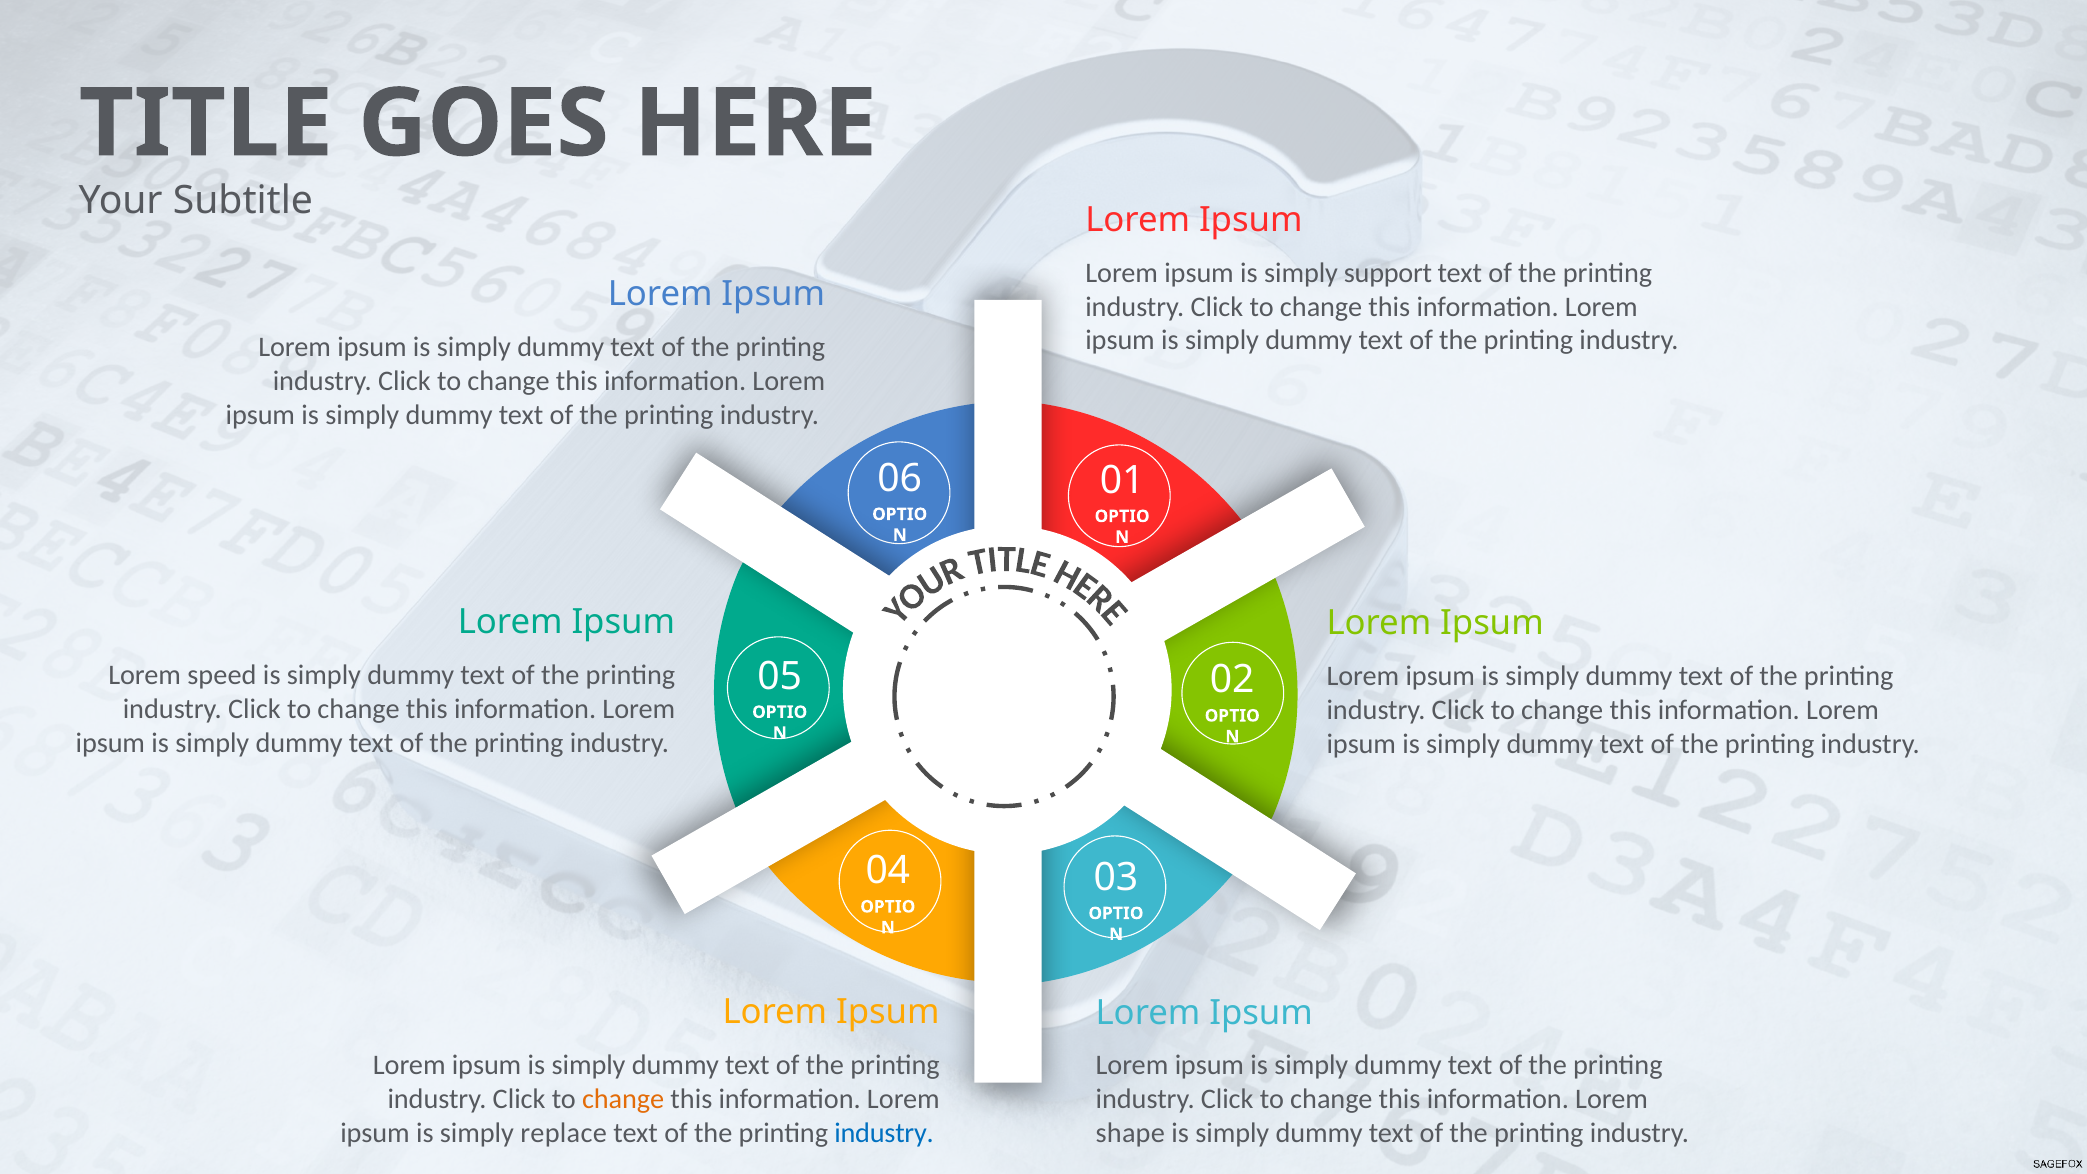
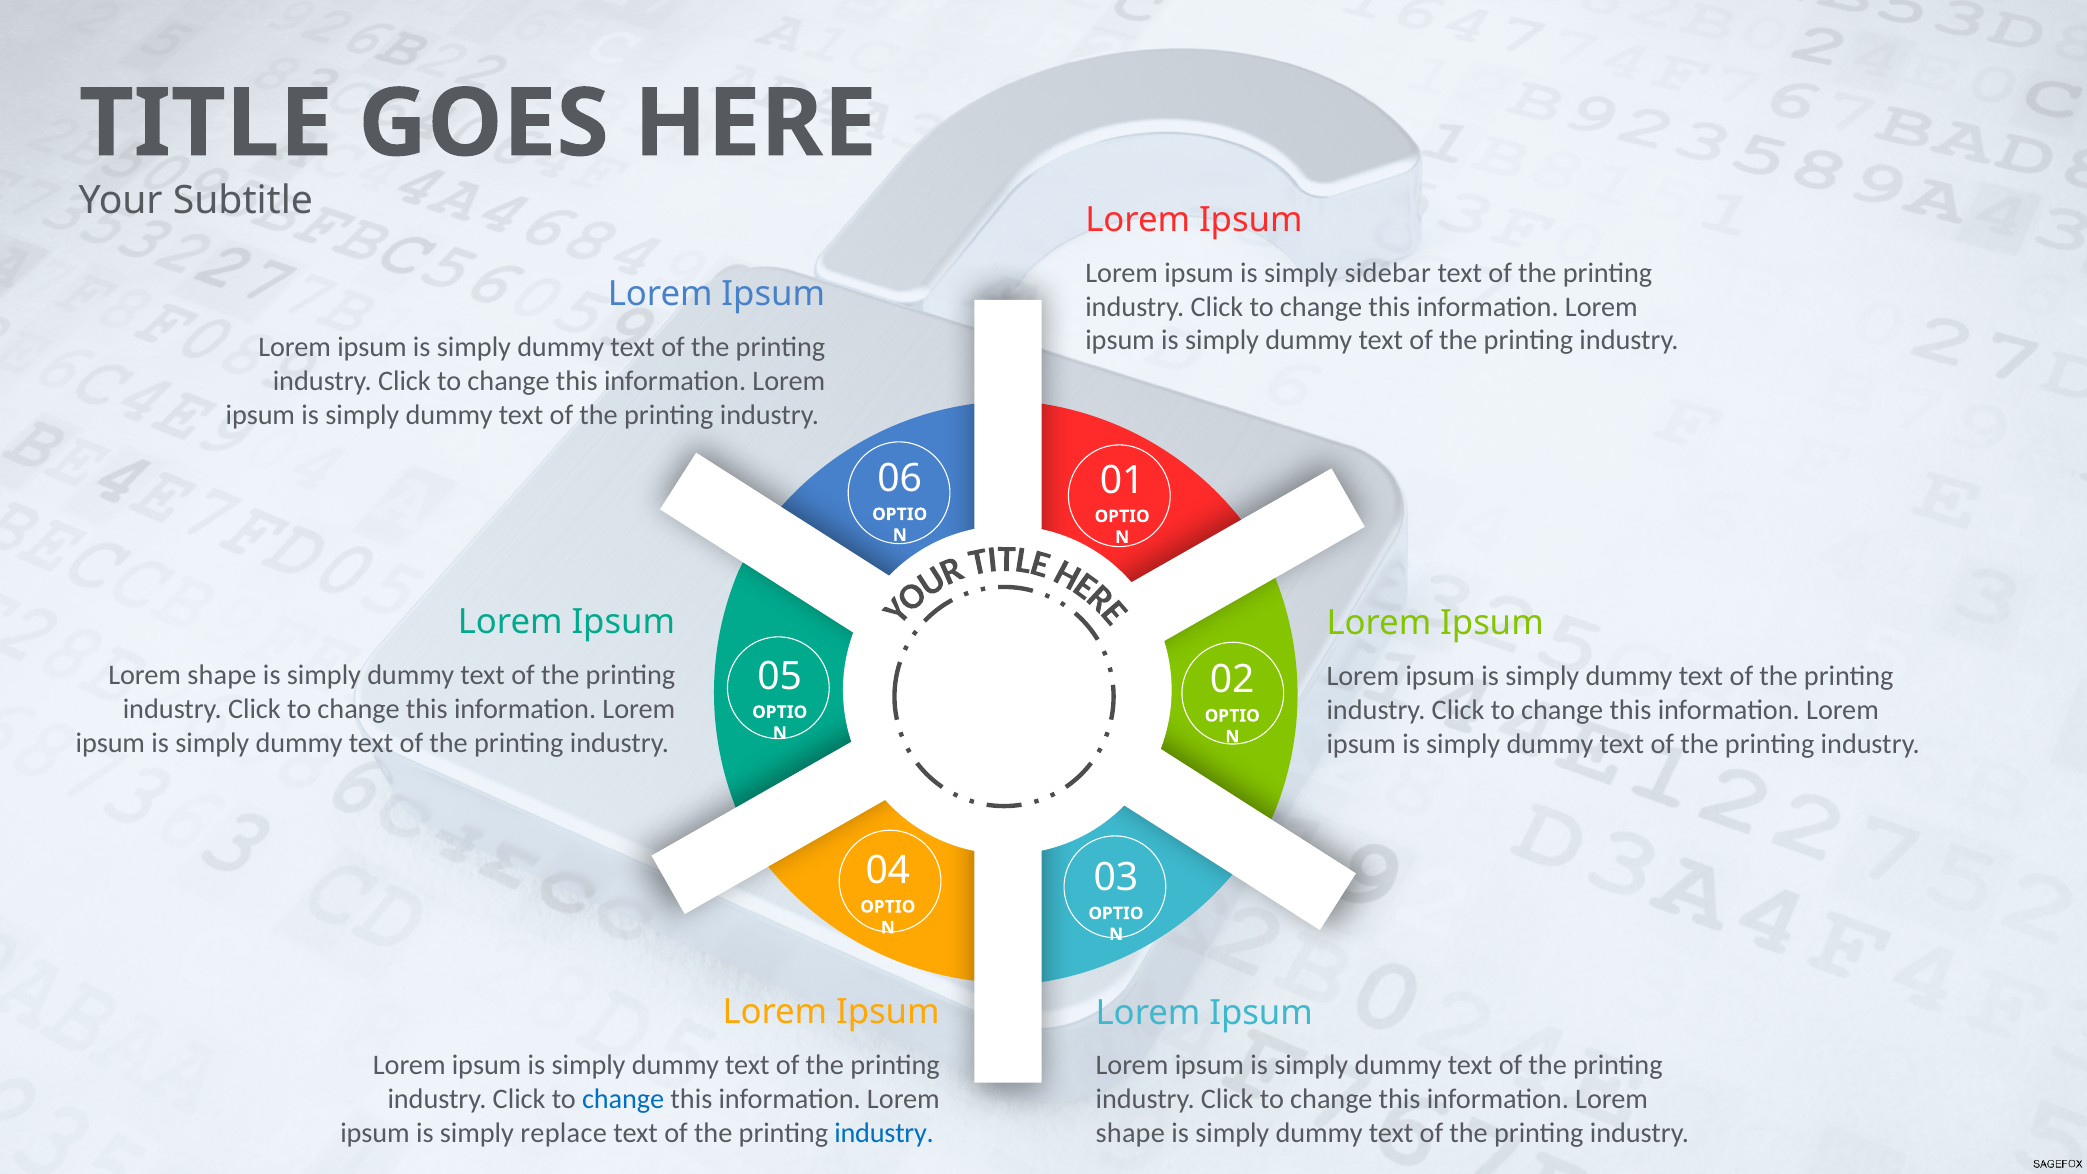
support: support -> sidebar
speed at (222, 675): speed -> shape
change at (623, 1099) colour: orange -> blue
